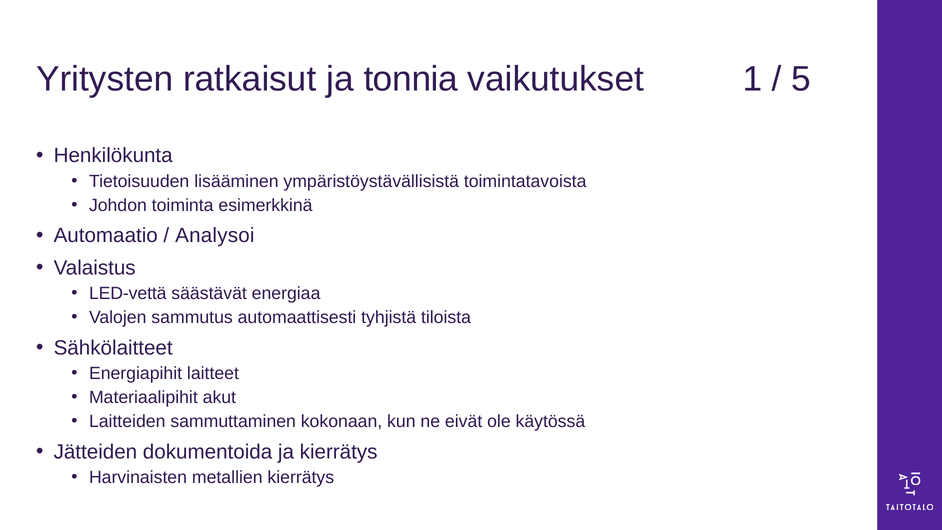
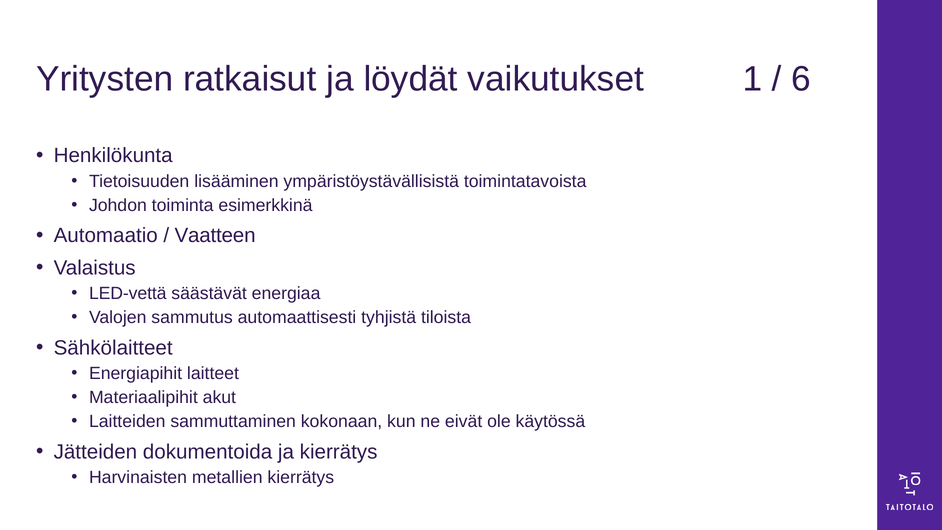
tonnia: tonnia -> löydät
5: 5 -> 6
Analysoi: Analysoi -> Vaatteen
